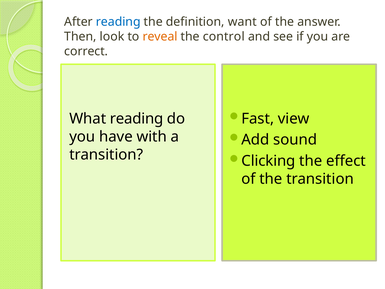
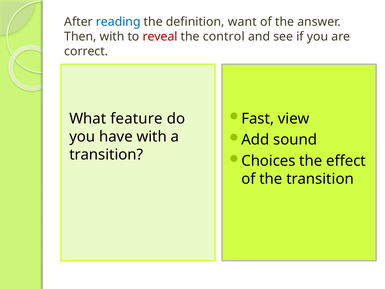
Then look: look -> with
reveal colour: orange -> red
What reading: reading -> feature
Clicking: Clicking -> Choices
